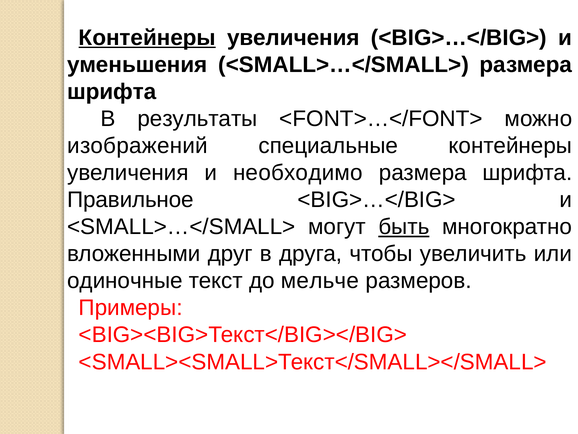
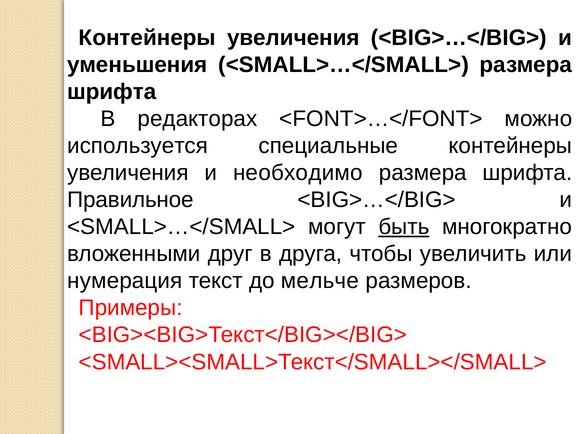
Контейнеры at (147, 38) underline: present -> none
результаты: результаты -> редакторах
изображений: изображений -> используется
одиночные: одиночные -> нумерация
